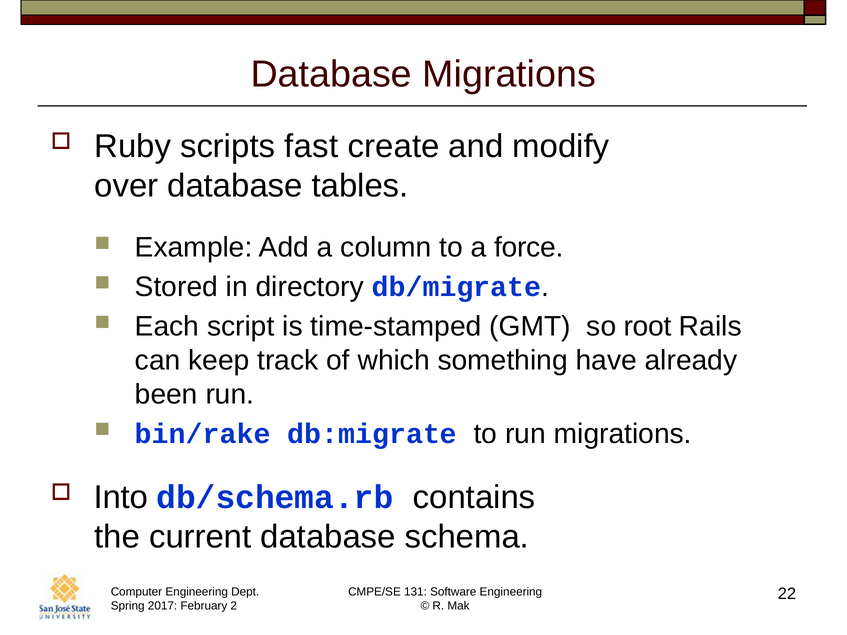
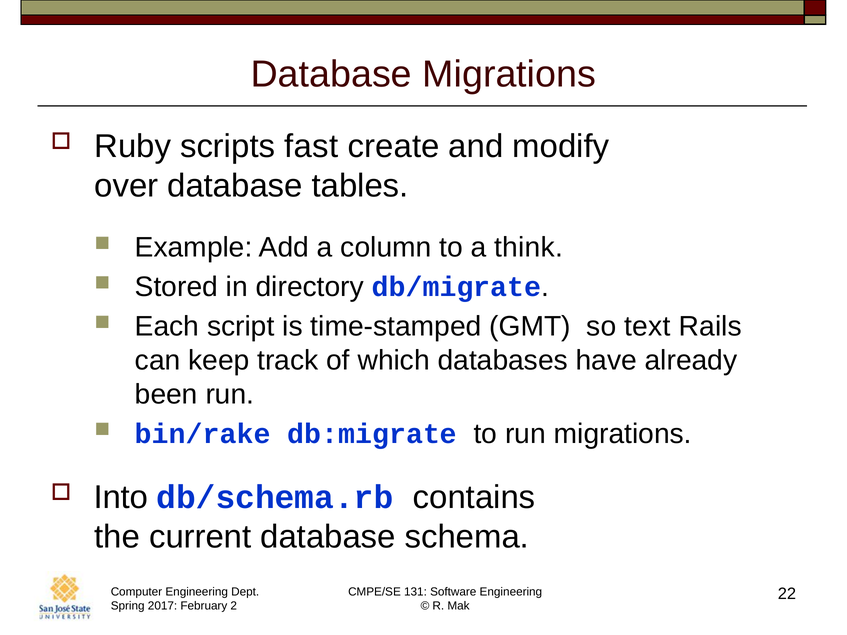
force: force -> think
root: root -> text
something: something -> databases
